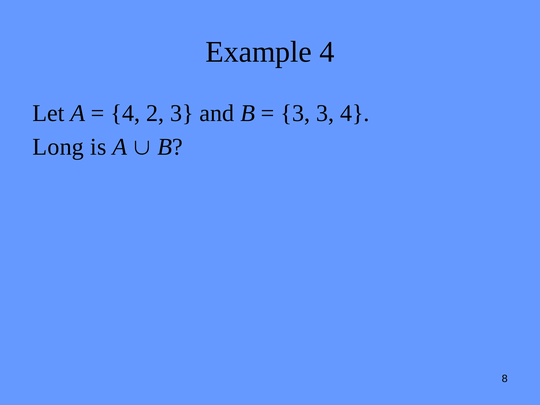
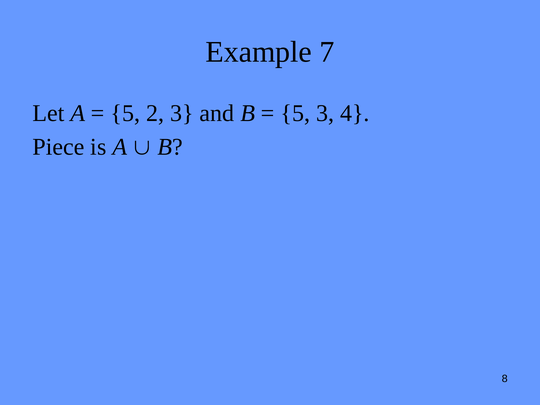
Example 4: 4 -> 7
4 at (125, 113): 4 -> 5
3 at (295, 113): 3 -> 5
Long: Long -> Piece
